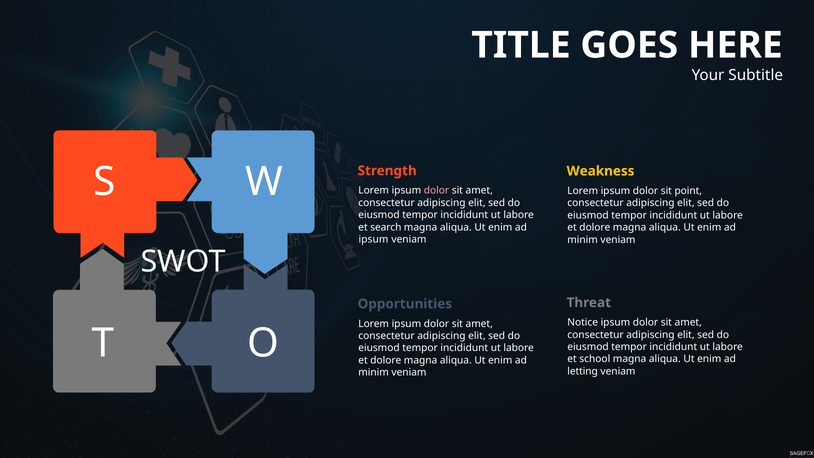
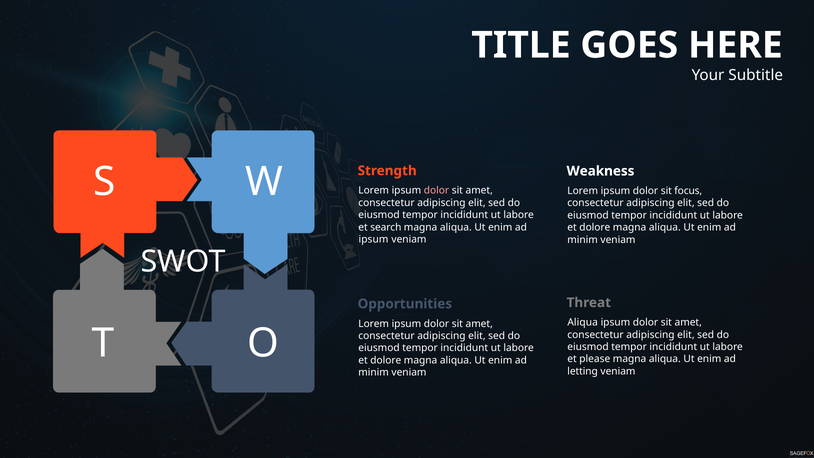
Weakness colour: yellow -> white
point: point -> focus
Notice at (583, 322): Notice -> Aliqua
school: school -> please
